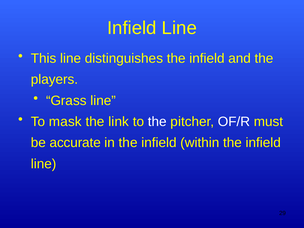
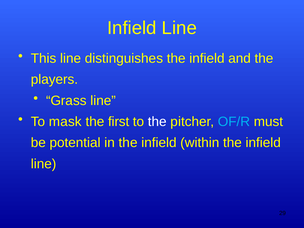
link: link -> first
OF/R colour: white -> light blue
accurate: accurate -> potential
